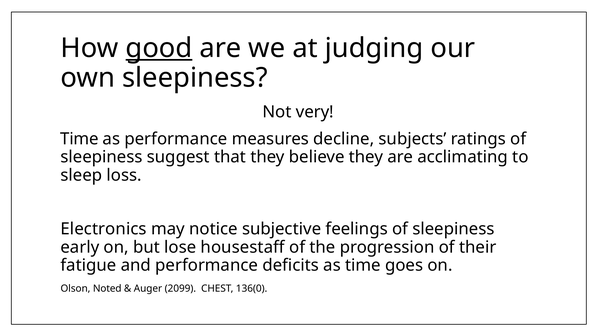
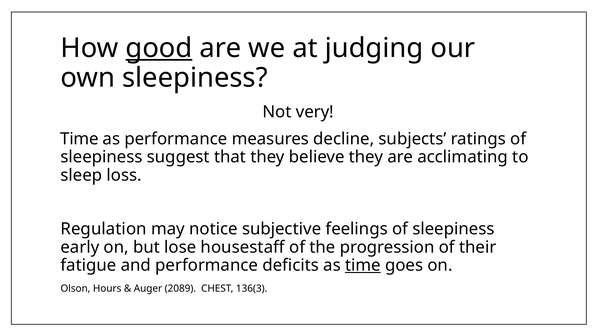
Electronics: Electronics -> Regulation
time at (363, 266) underline: none -> present
Noted: Noted -> Hours
2099: 2099 -> 2089
136(0: 136(0 -> 136(3
